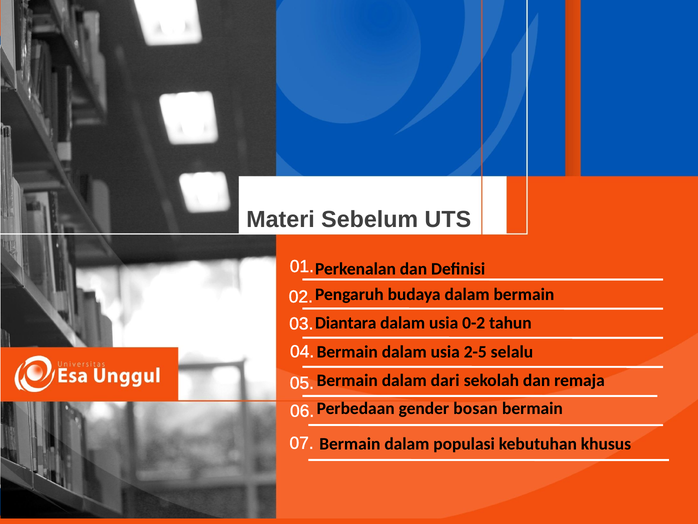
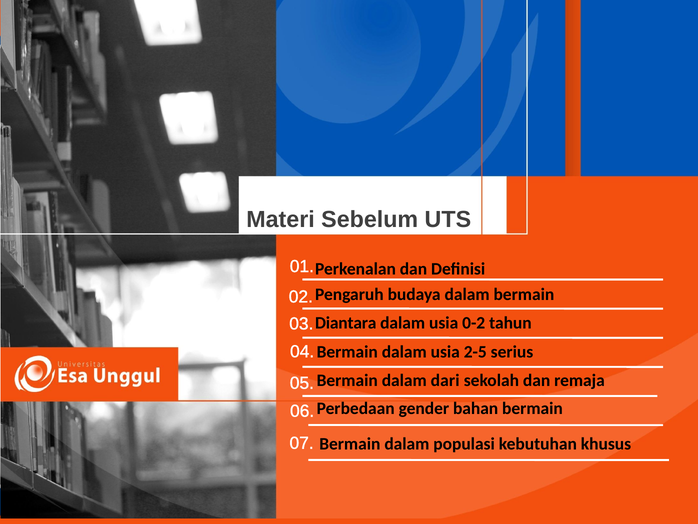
selalu: selalu -> serius
bosan: bosan -> bahan
